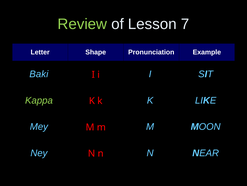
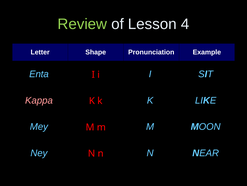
7: 7 -> 4
Baki: Baki -> Enta
Kappa colour: light green -> pink
